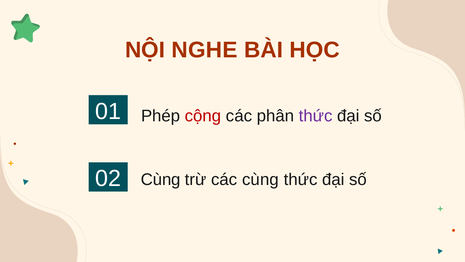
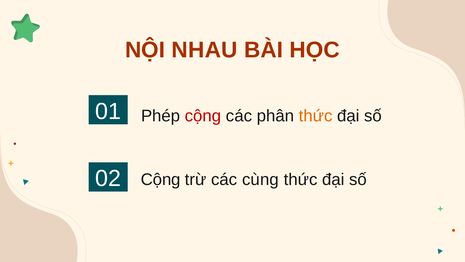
NGHE: NGHE -> NHAU
thức at (316, 116) colour: purple -> orange
02 Cùng: Cùng -> Cộng
